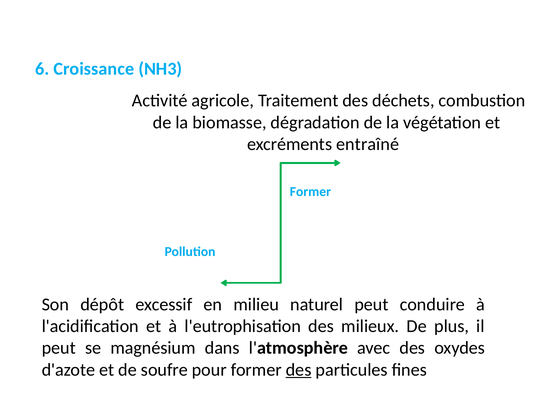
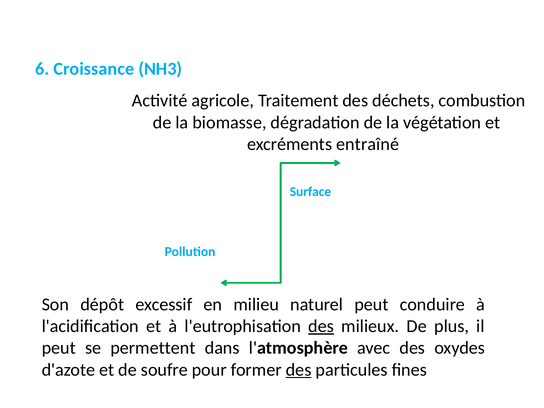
Former at (310, 192): Former -> Surface
des at (321, 326) underline: none -> present
magnésium: magnésium -> permettent
